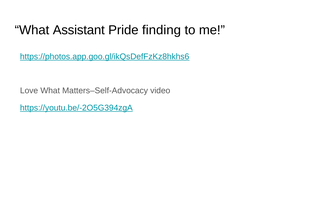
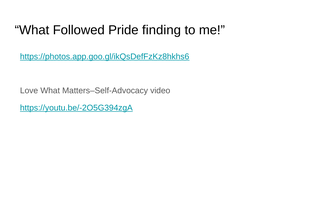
Assistant: Assistant -> Followed
